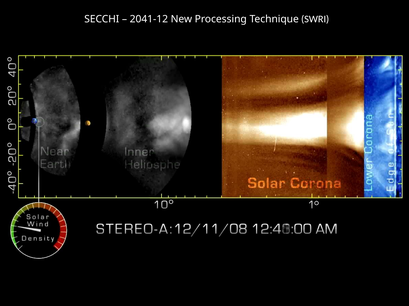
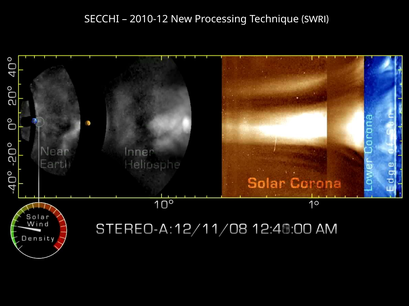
2041-12: 2041-12 -> 2010-12
